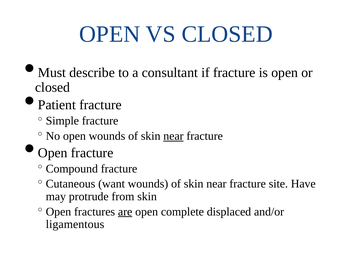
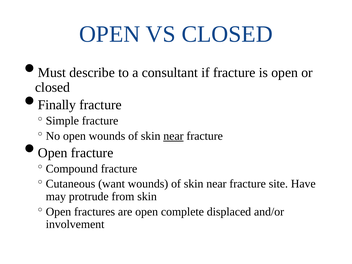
Patient: Patient -> Finally
are underline: present -> none
ligamentous: ligamentous -> involvement
